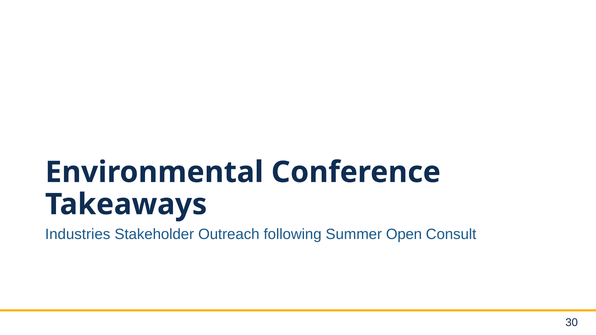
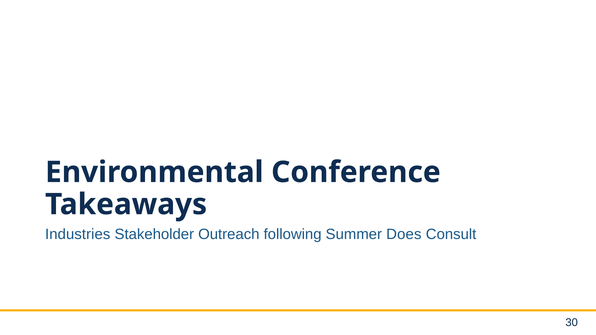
Open: Open -> Does
